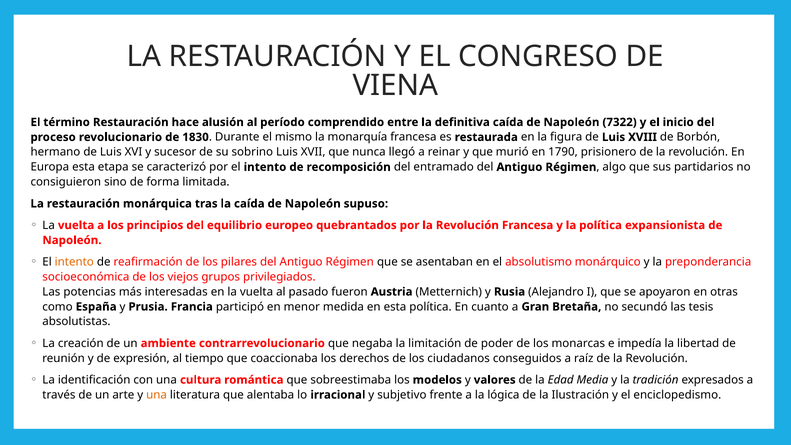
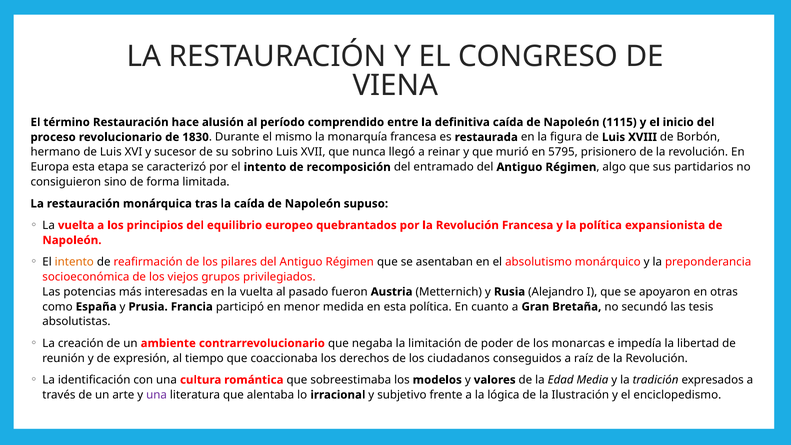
7322: 7322 -> 1115
1790: 1790 -> 5795
una at (157, 395) colour: orange -> purple
